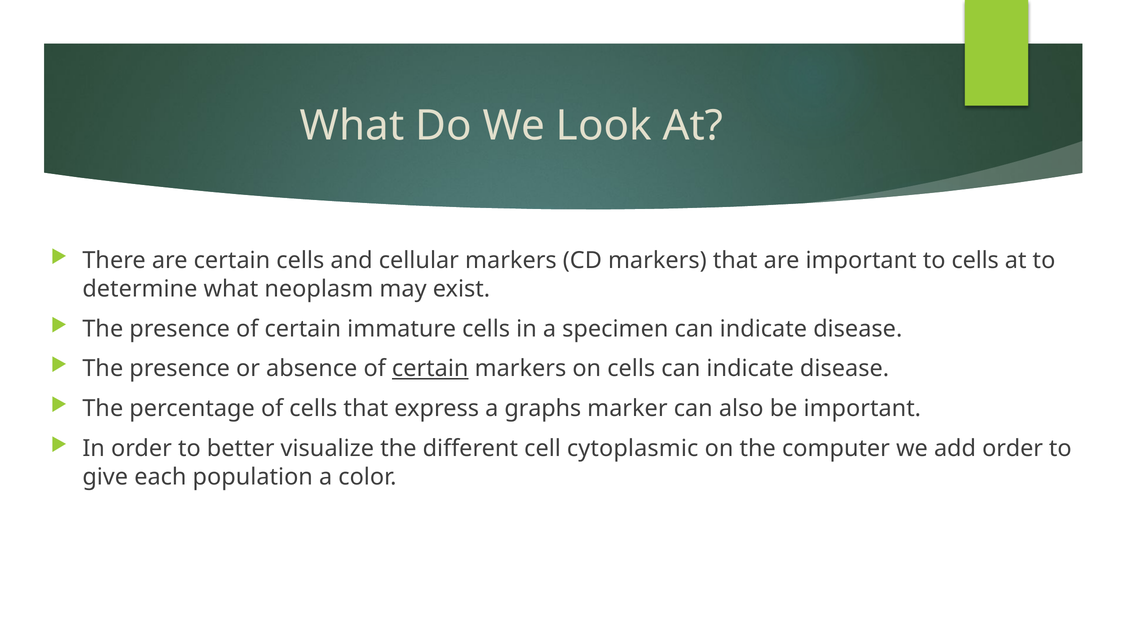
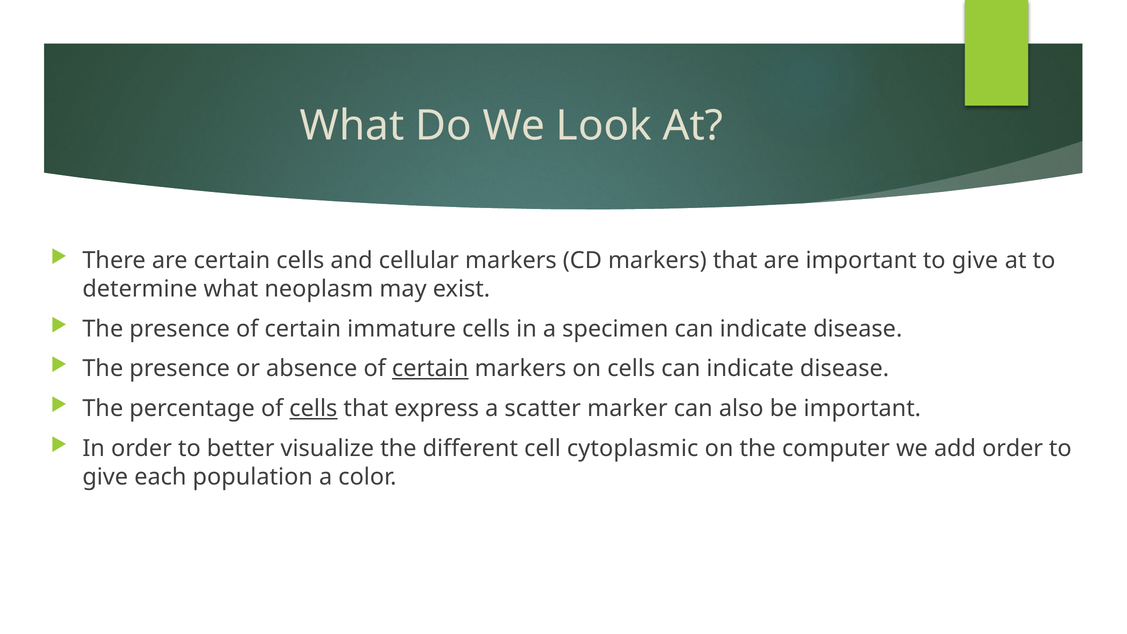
important to cells: cells -> give
cells at (313, 409) underline: none -> present
graphs: graphs -> scatter
